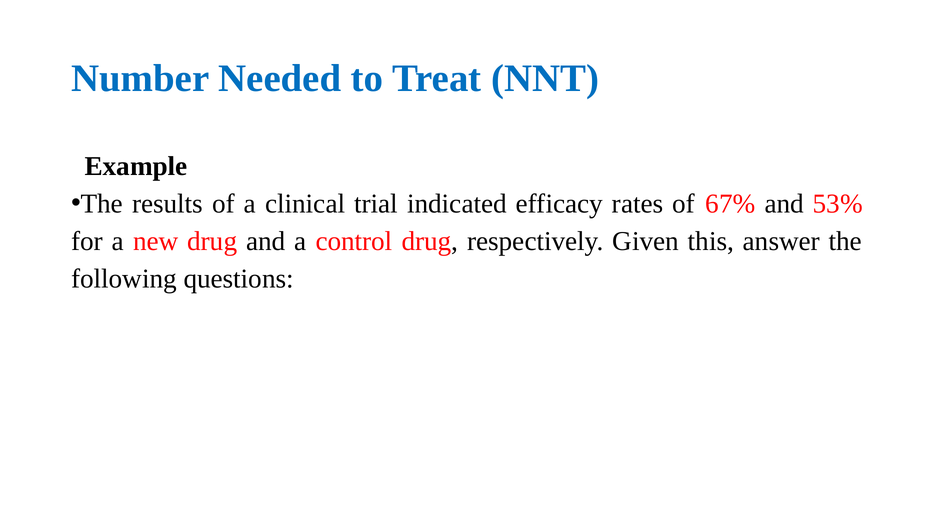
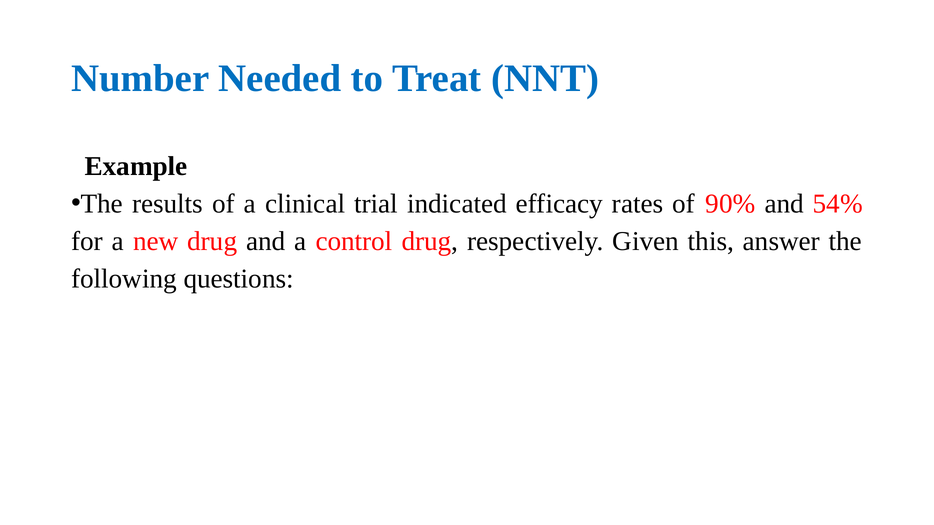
67%: 67% -> 90%
53%: 53% -> 54%
